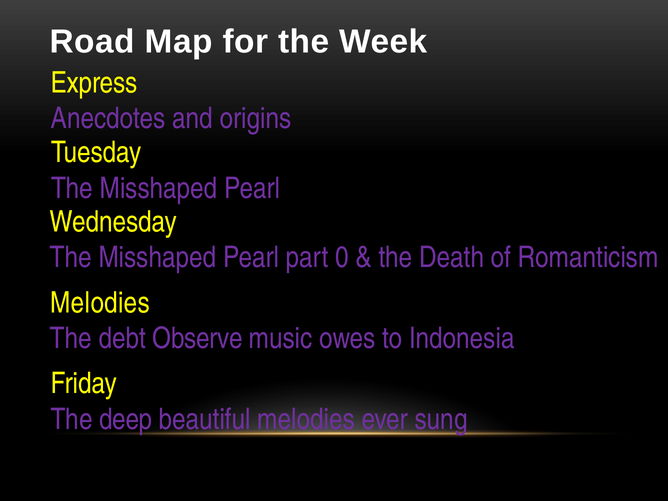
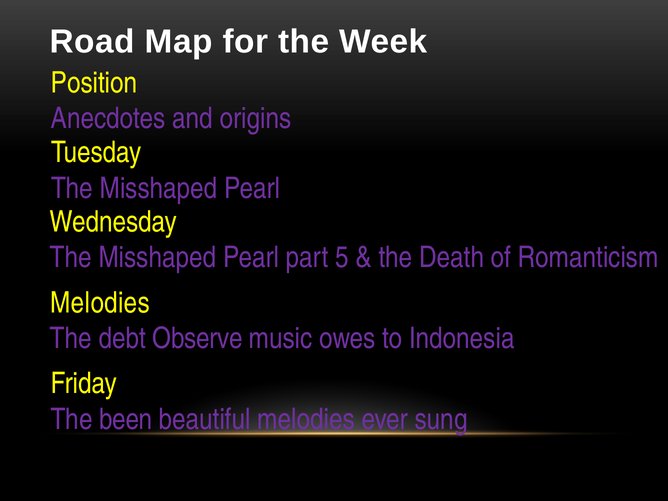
Express: Express -> Position
0: 0 -> 5
deep: deep -> been
